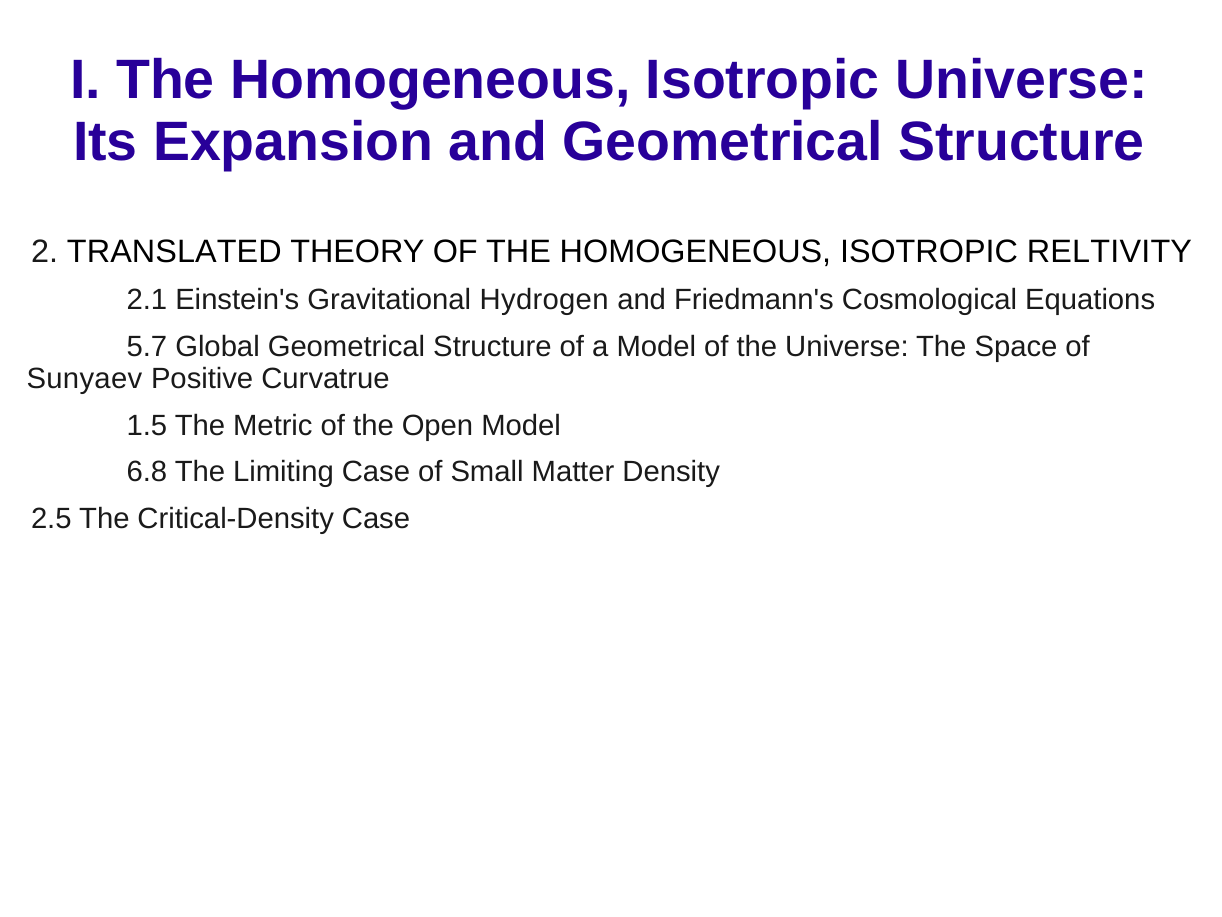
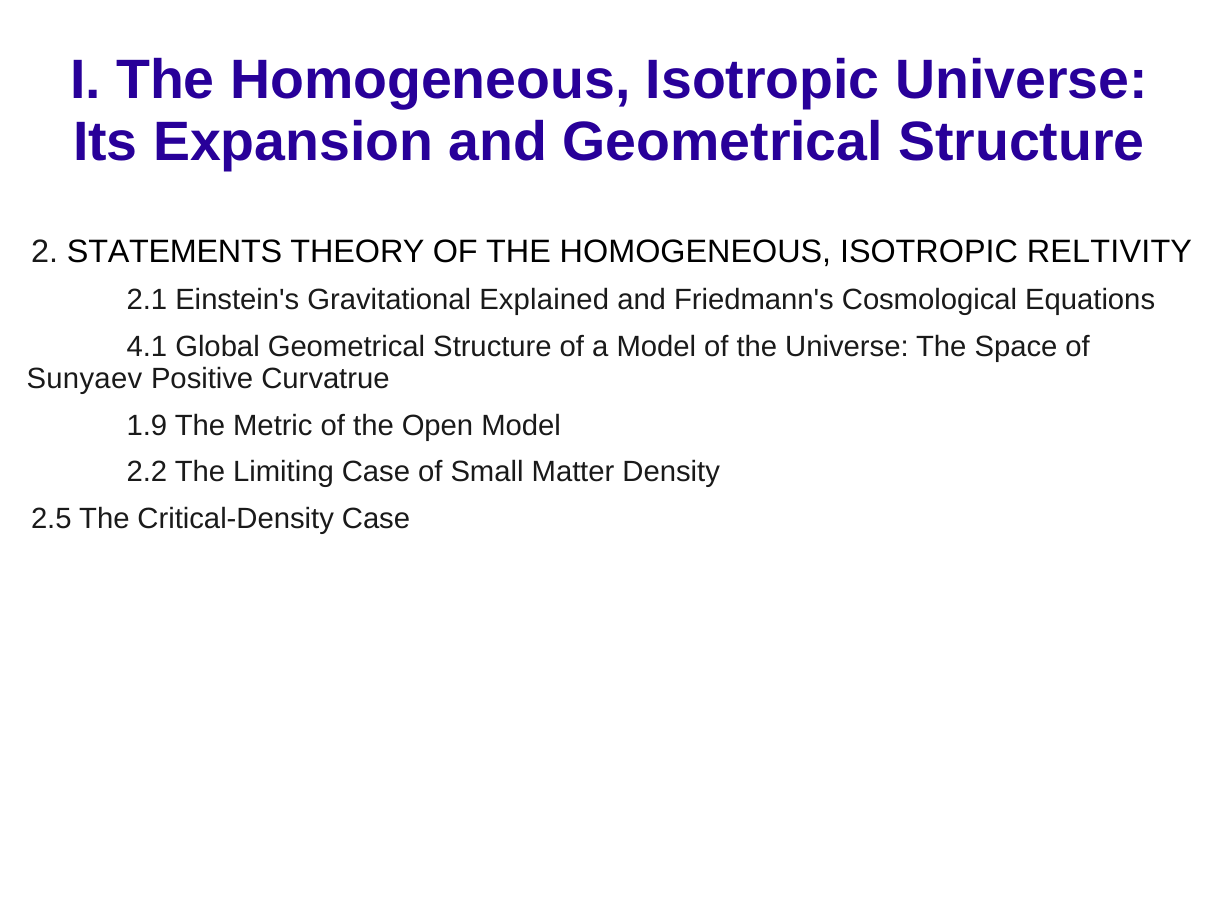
TRANSLATED: TRANSLATED -> STATEMENTS
Hydrogen: Hydrogen -> Explained
5.7: 5.7 -> 4.1
1.5: 1.5 -> 1.9
6.8: 6.8 -> 2.2
